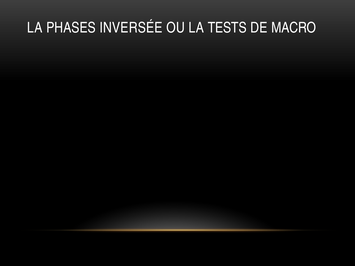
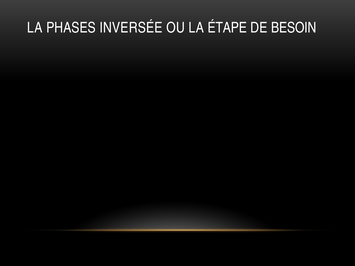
TESTS: TESTS -> ÉTAPE
MACRO: MACRO -> BESOIN
